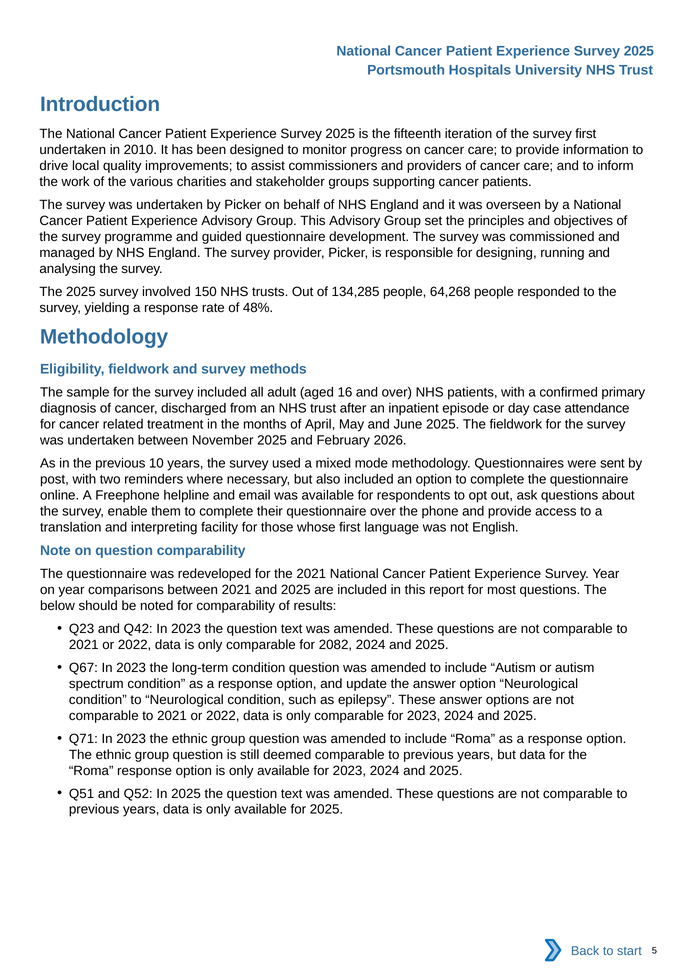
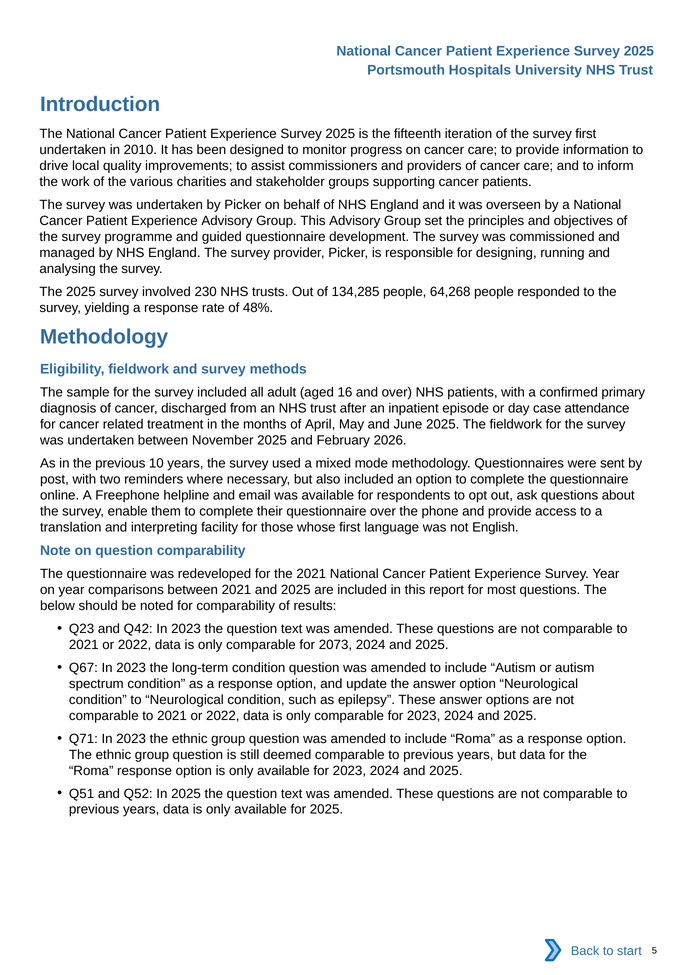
150: 150 -> 230
2082: 2082 -> 2073
